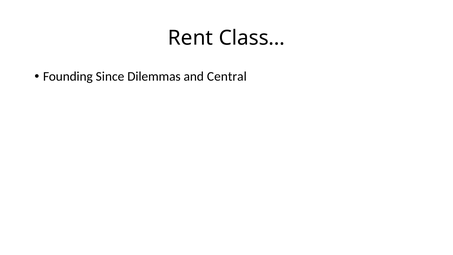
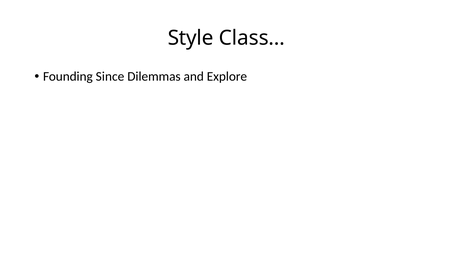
Rent: Rent -> Style
Central: Central -> Explore
